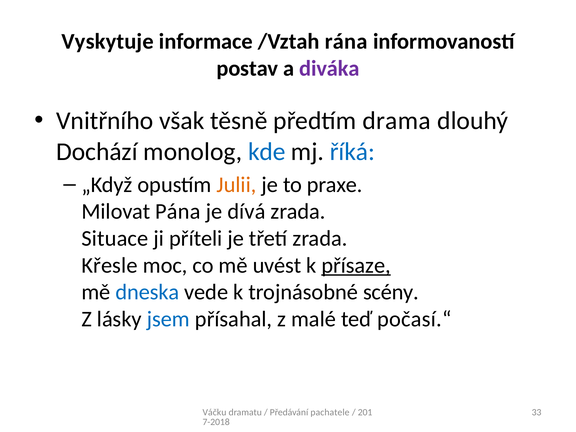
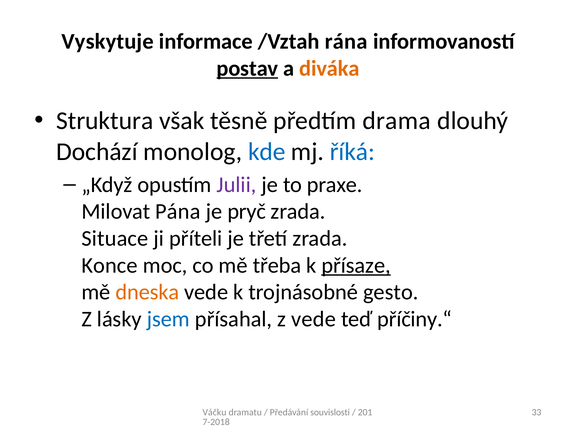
postav underline: none -> present
diváka colour: purple -> orange
Vnitřního: Vnitřního -> Struktura
Julii colour: orange -> purple
dívá: dívá -> pryč
Křesle: Křesle -> Konce
uvést: uvést -> třeba
dneska colour: blue -> orange
scény: scény -> gesto
z malé: malé -> vede
počasí.“: počasí.“ -> příčiny.“
pachatele: pachatele -> souvislosti
